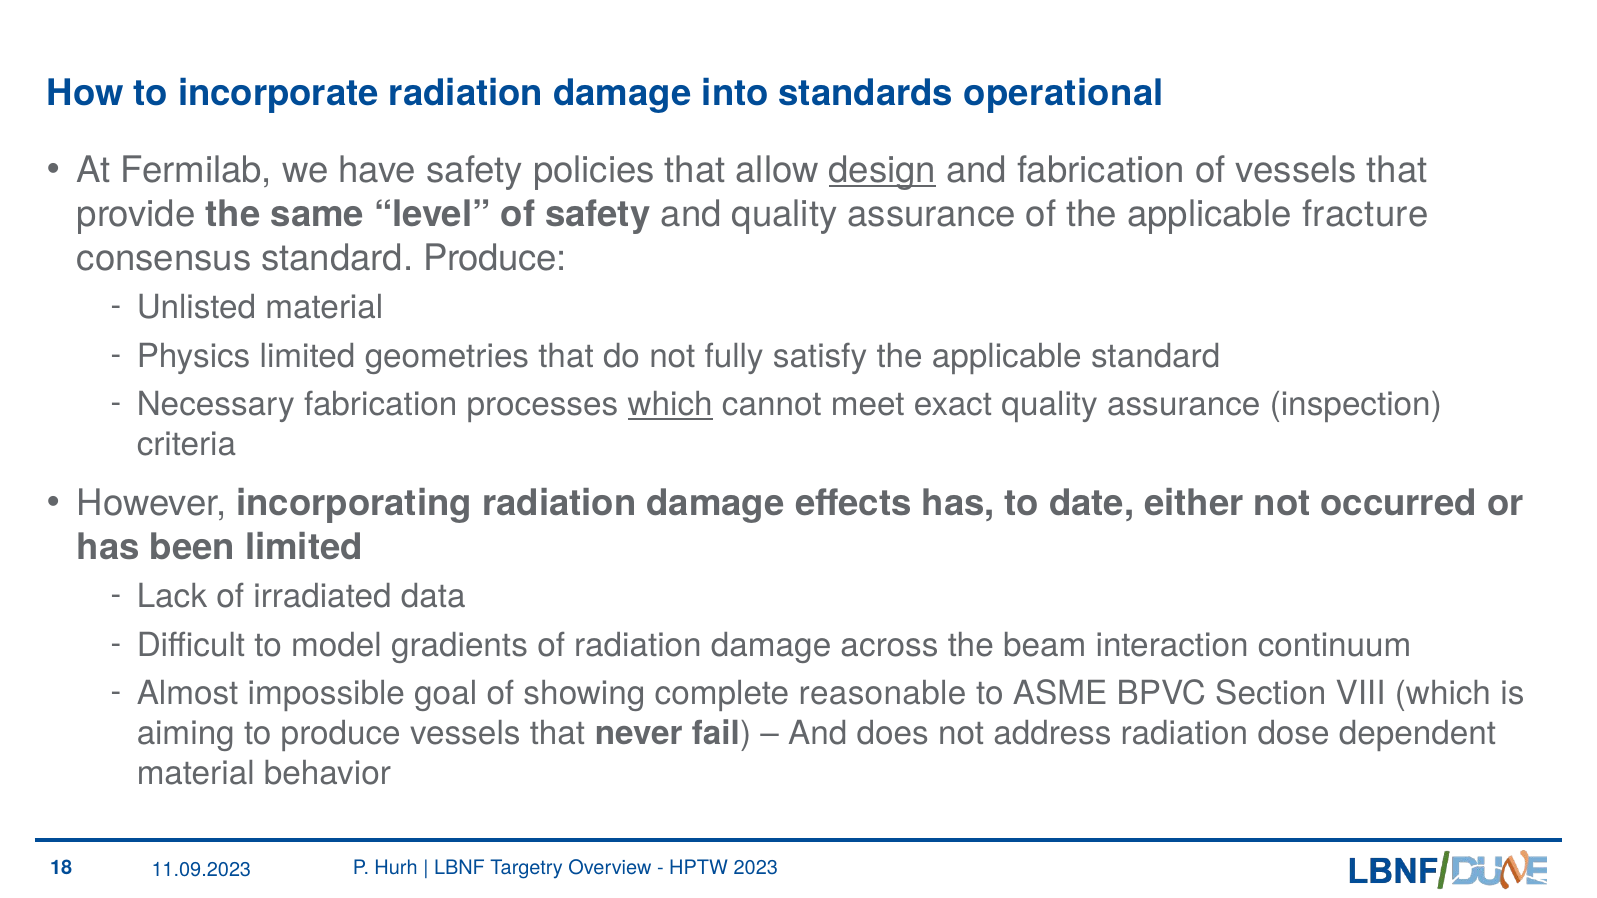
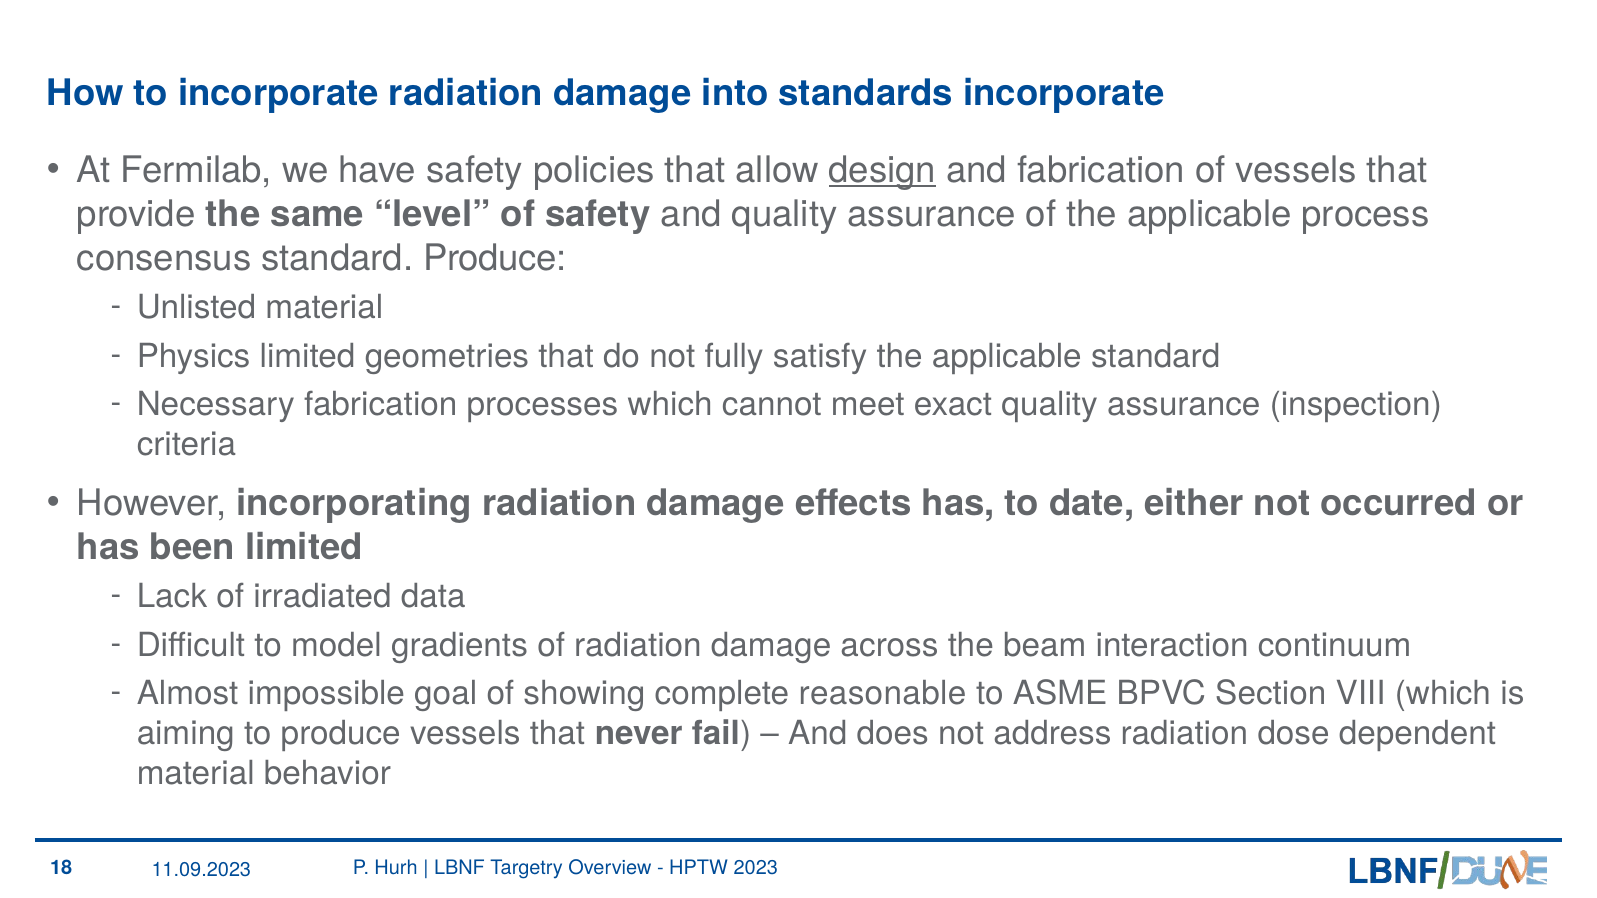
standards operational: operational -> incorporate
fracture: fracture -> process
which at (670, 404) underline: present -> none
